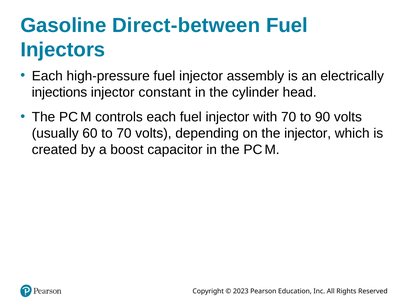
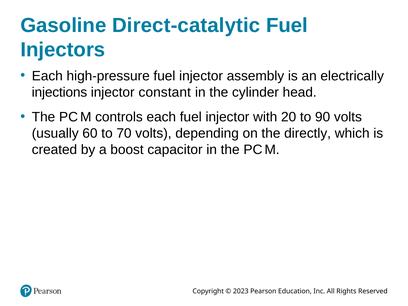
Direct-between: Direct-between -> Direct-catalytic
with 70: 70 -> 20
the injector: injector -> directly
